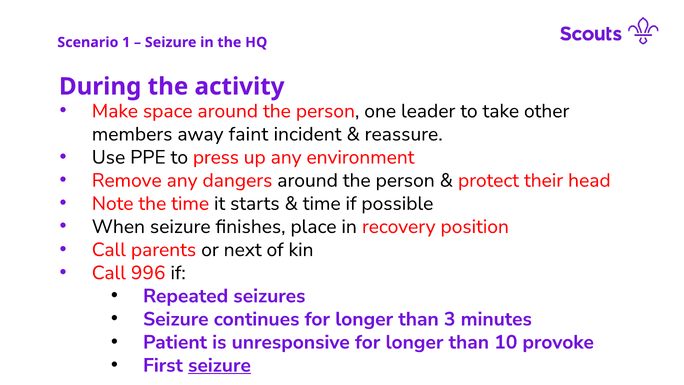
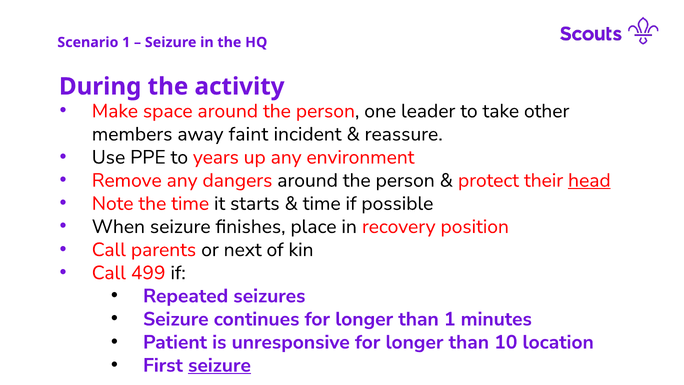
press: press -> years
head underline: none -> present
996: 996 -> 499
than 3: 3 -> 1
provoke: provoke -> location
